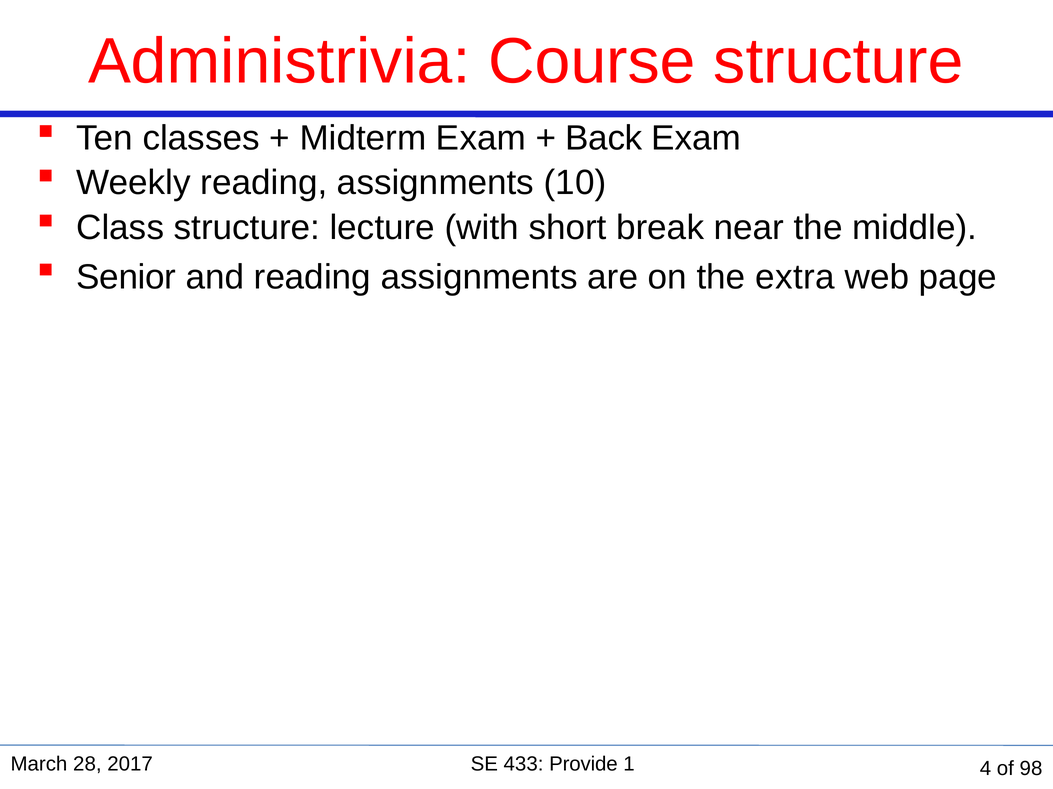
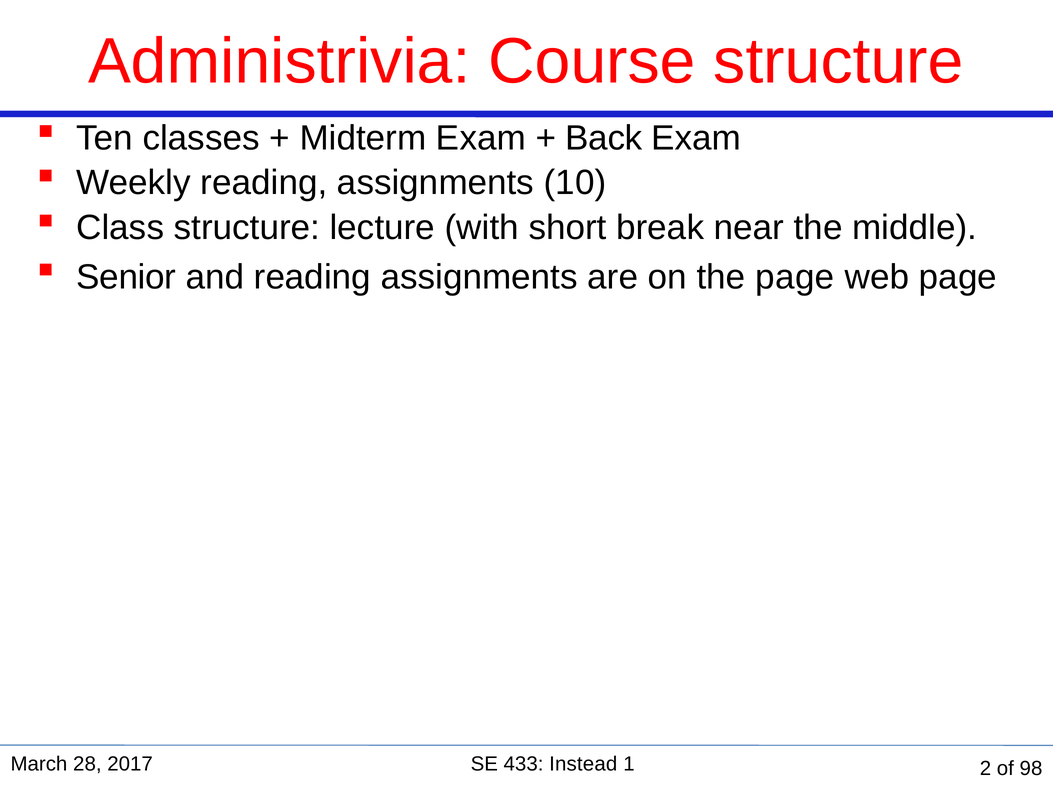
the extra: extra -> page
Provide: Provide -> Instead
4: 4 -> 2
